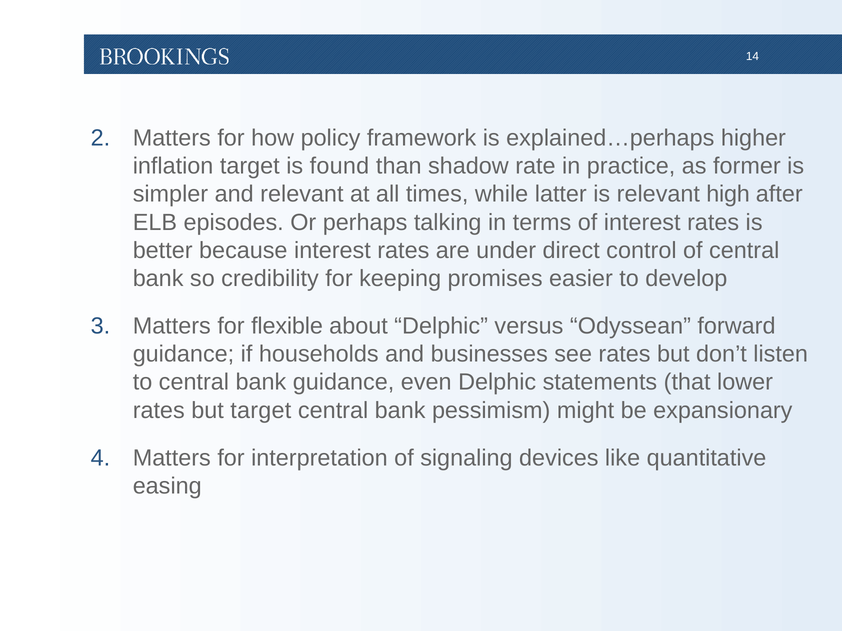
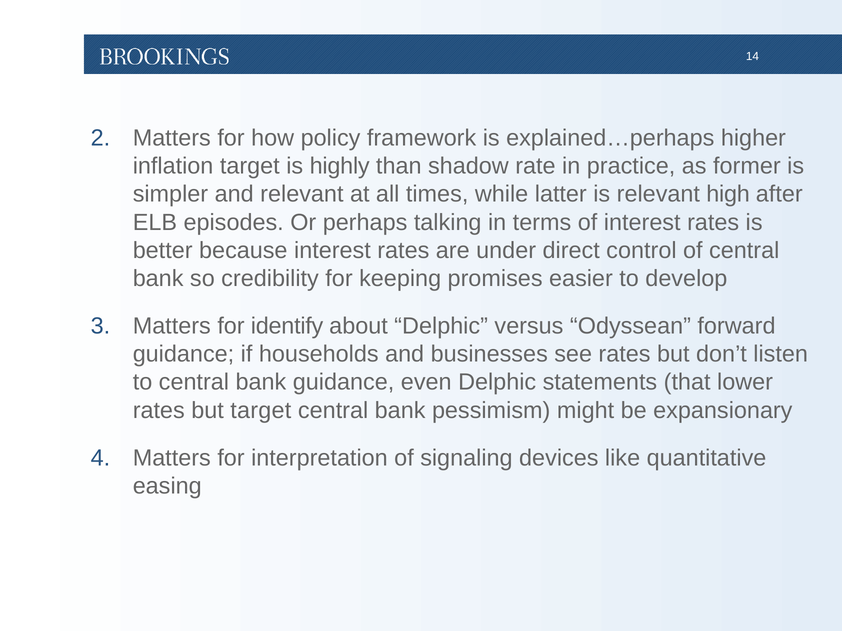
found: found -> highly
flexible: flexible -> identify
